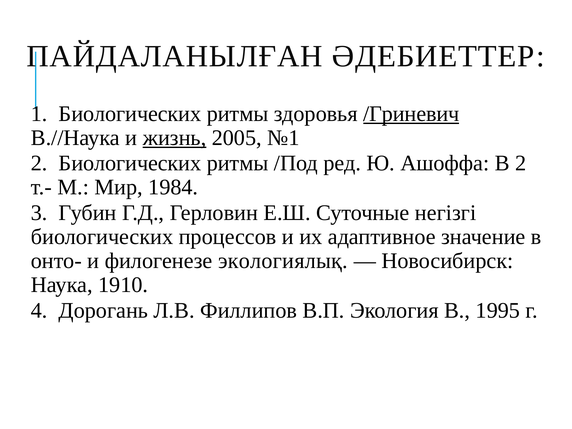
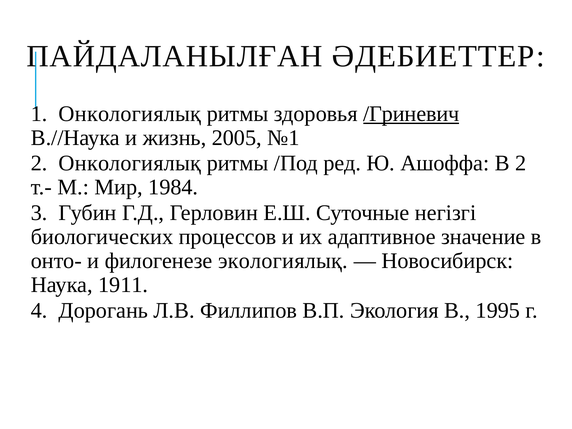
1 Биологических: Биологических -> Онкологиялық
жизнь underline: present -> none
2 Биологических: Биологических -> Онкологиялық
1910: 1910 -> 1911
